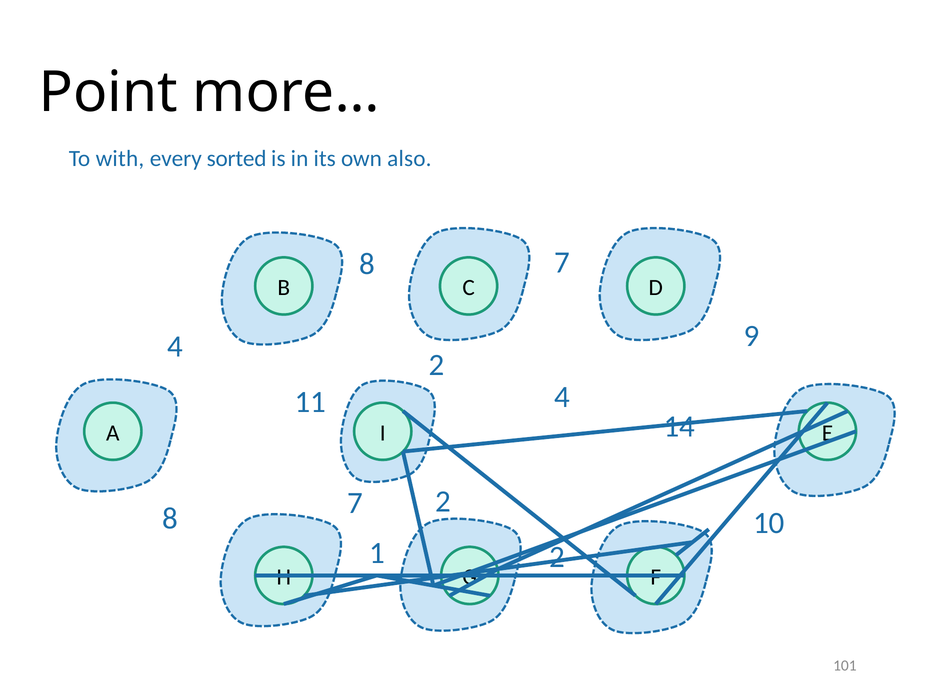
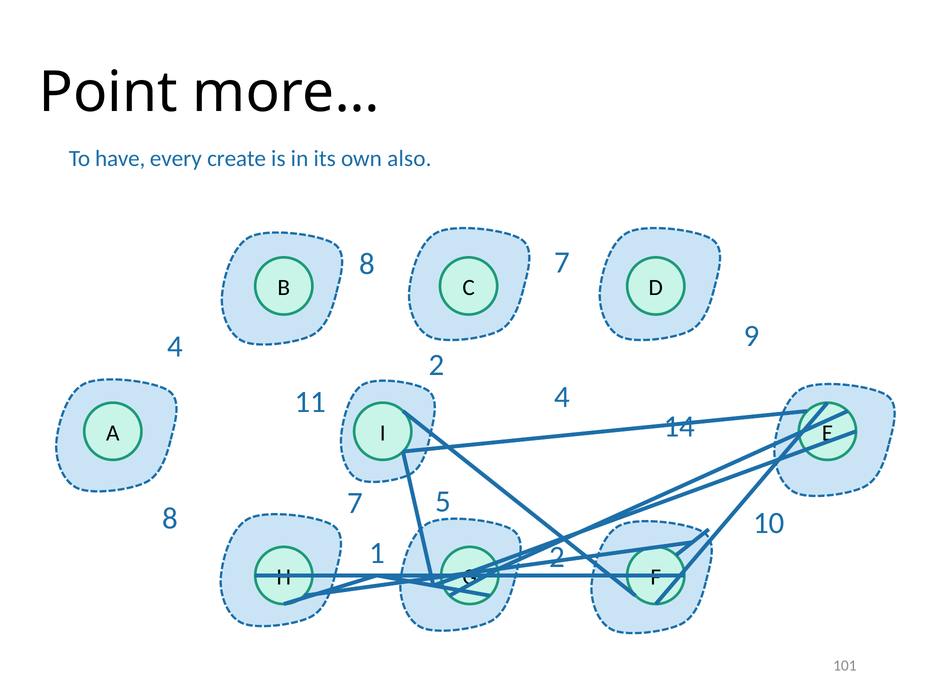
with: with -> have
sorted: sorted -> create
7 2: 2 -> 5
